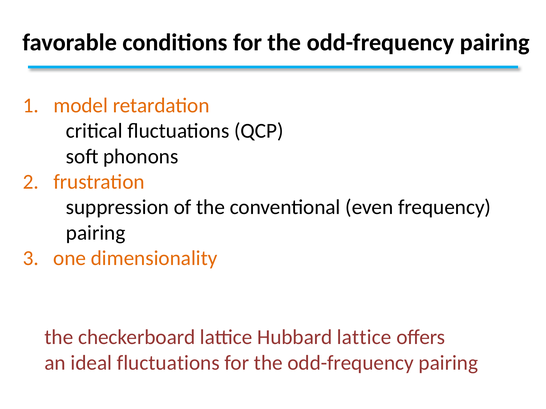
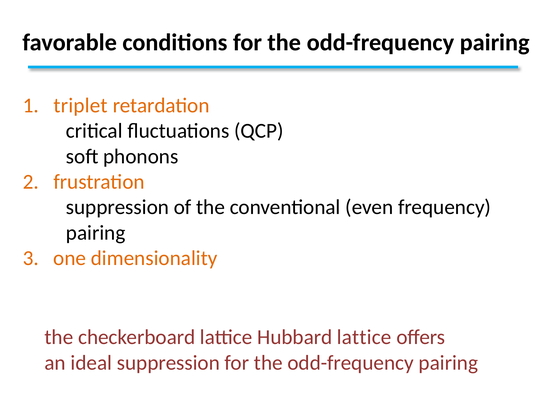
model: model -> triplet
ideal fluctuations: fluctuations -> suppression
